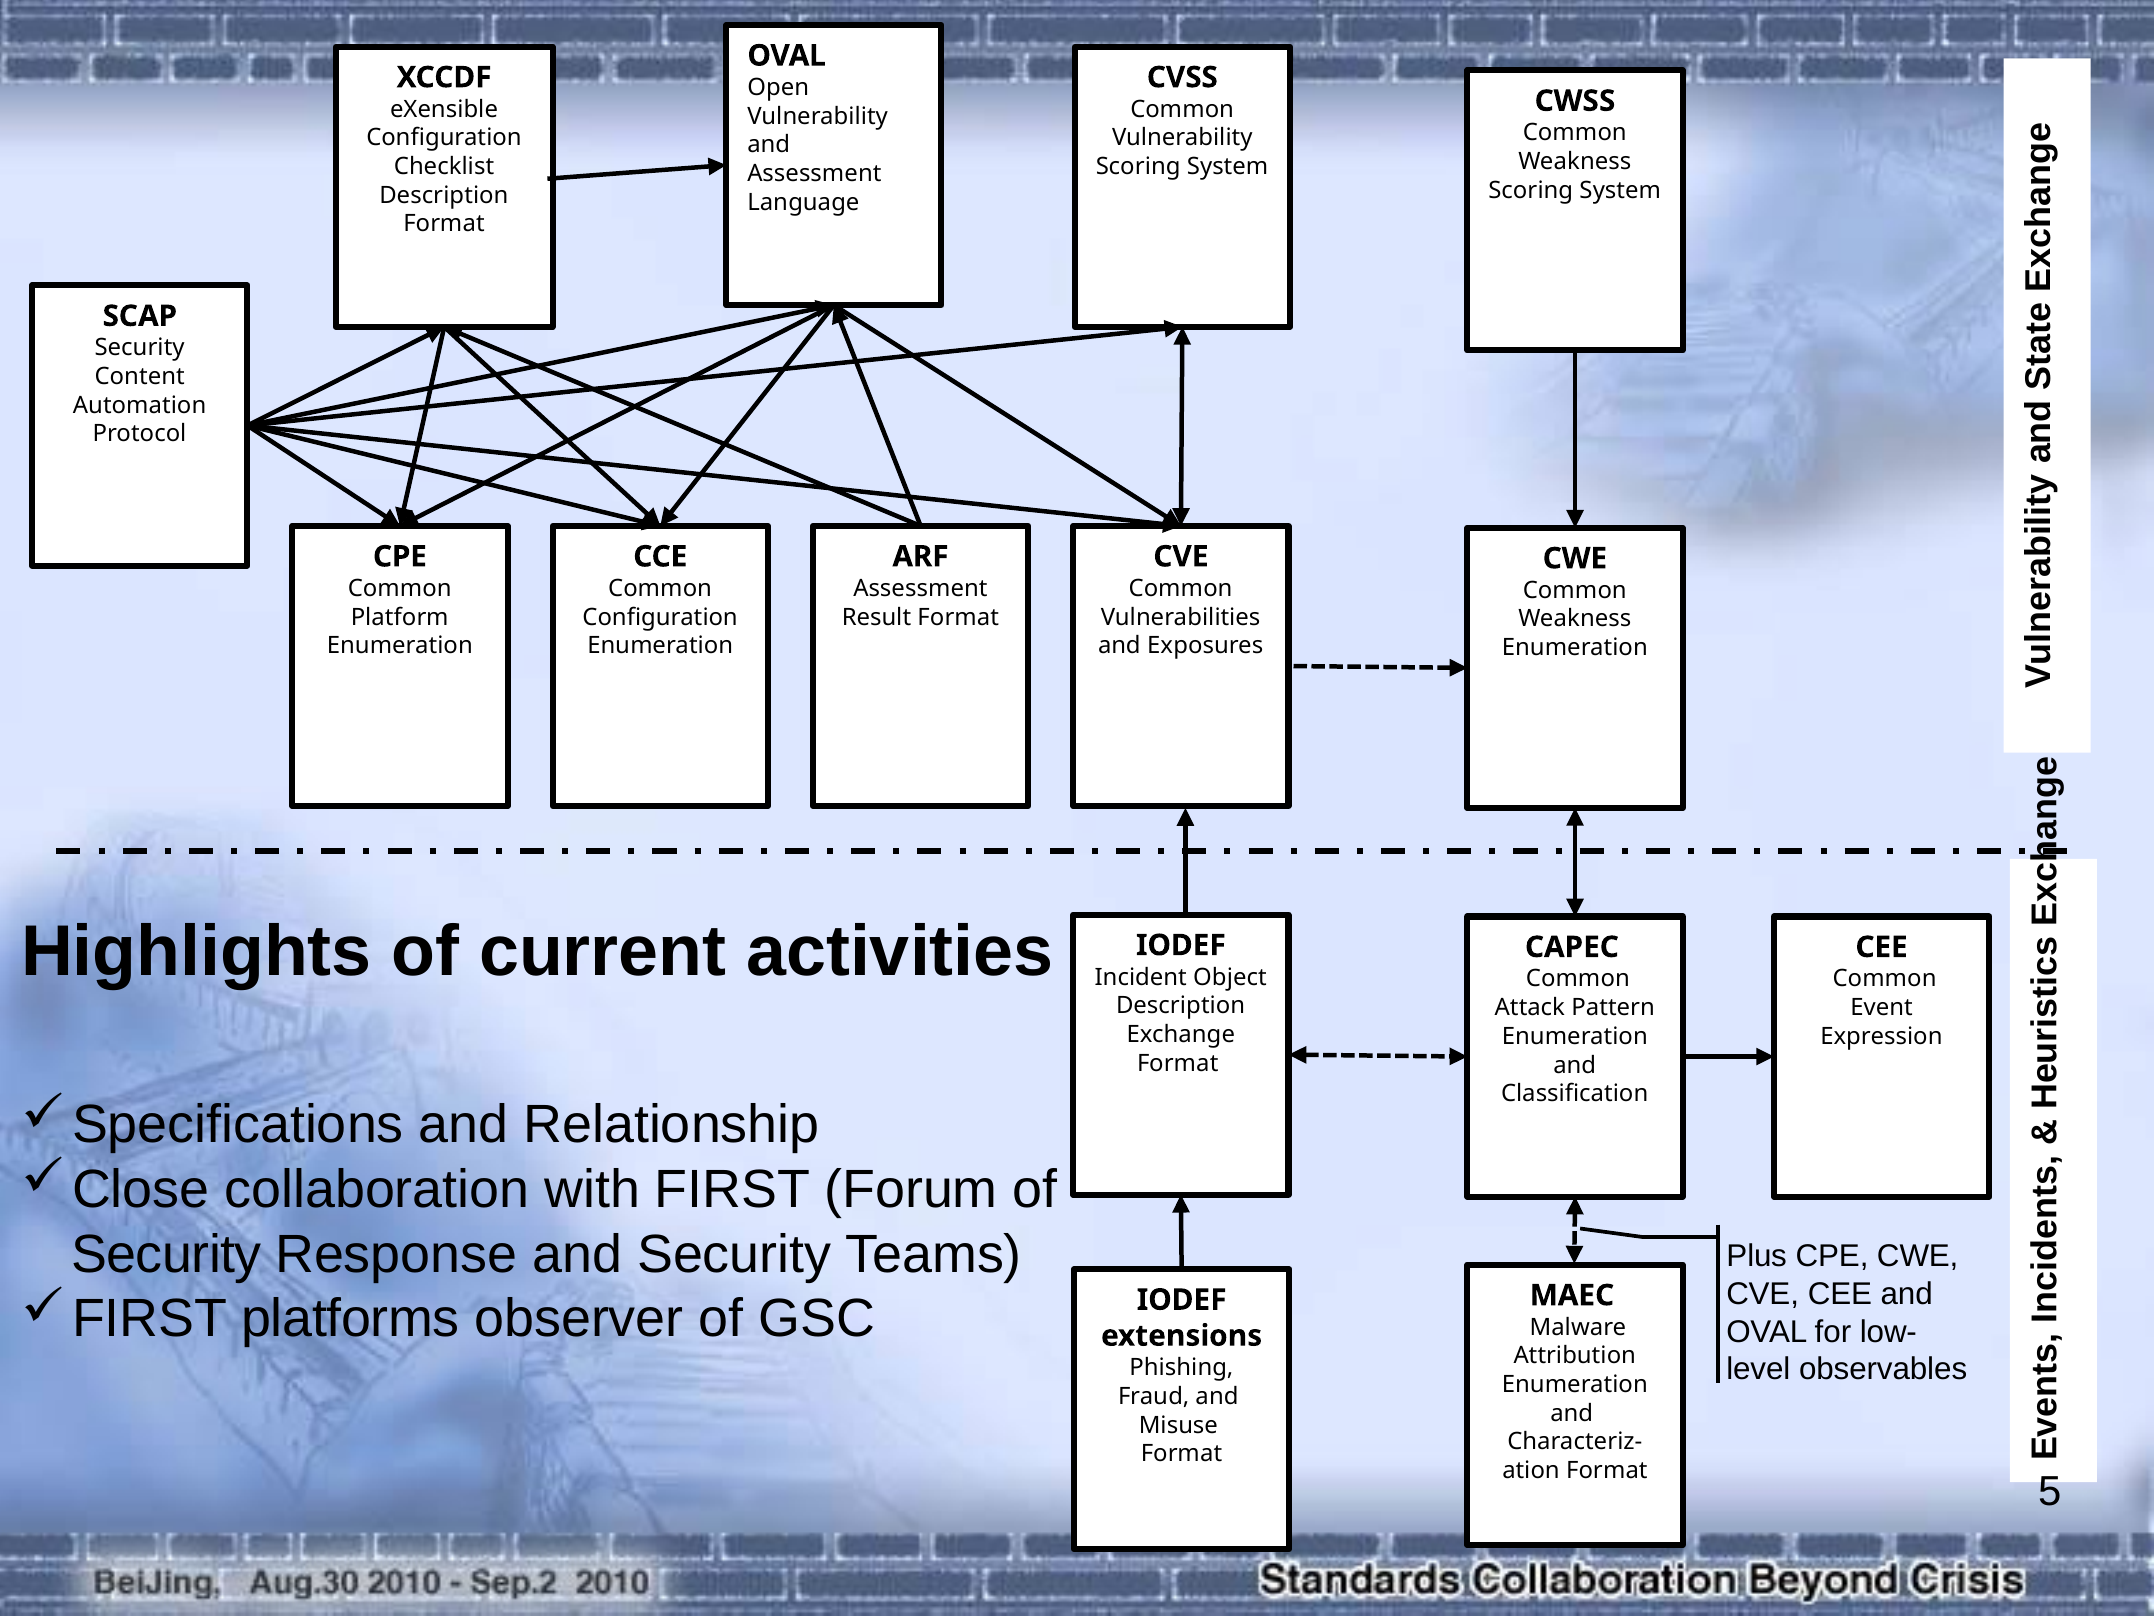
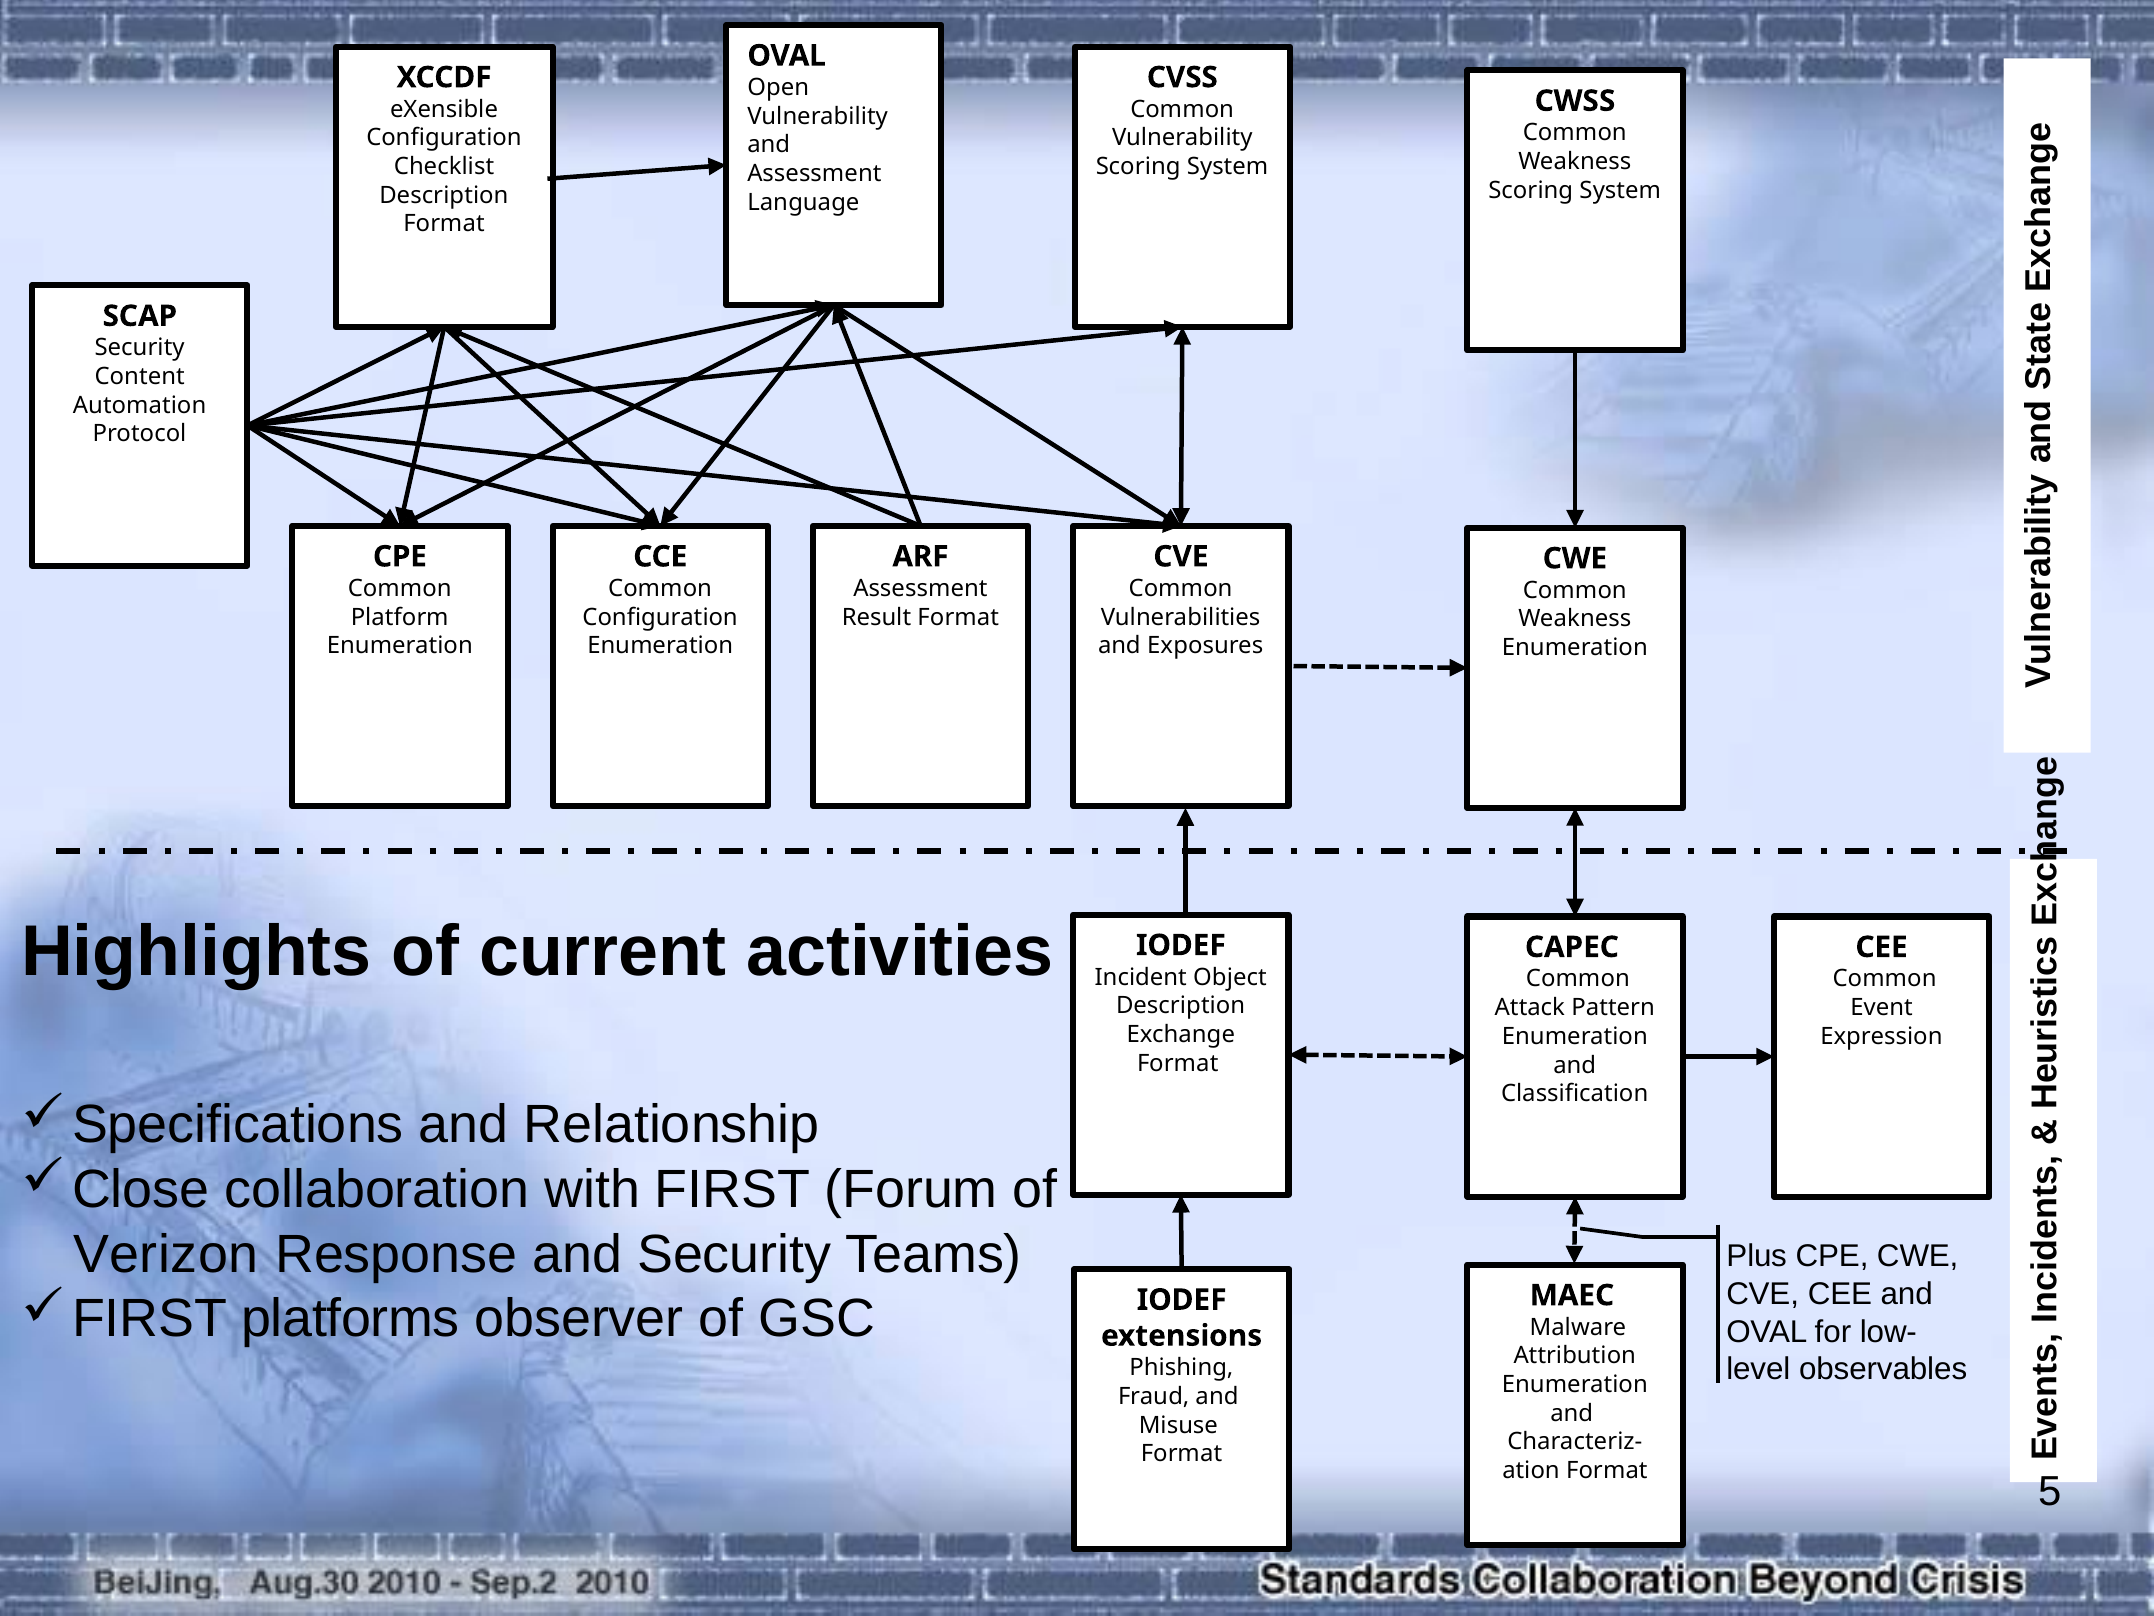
Security at (166, 1254): Security -> Verizon
